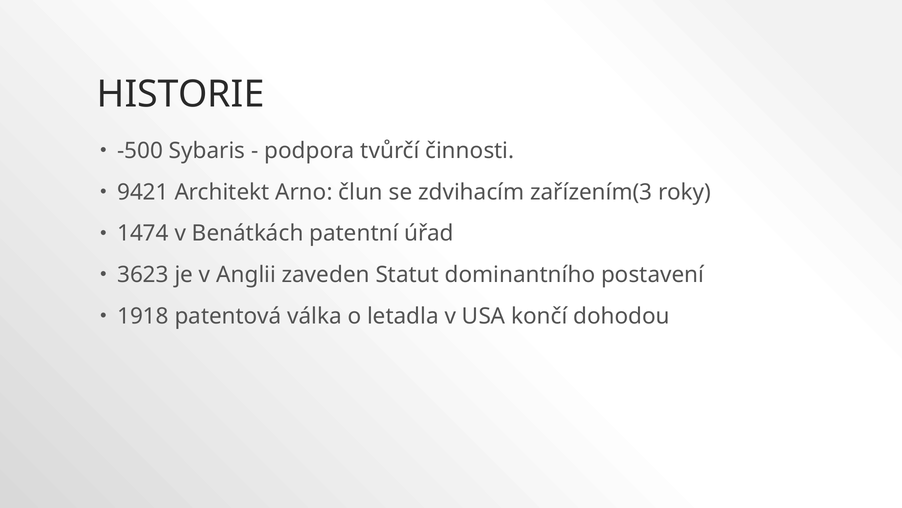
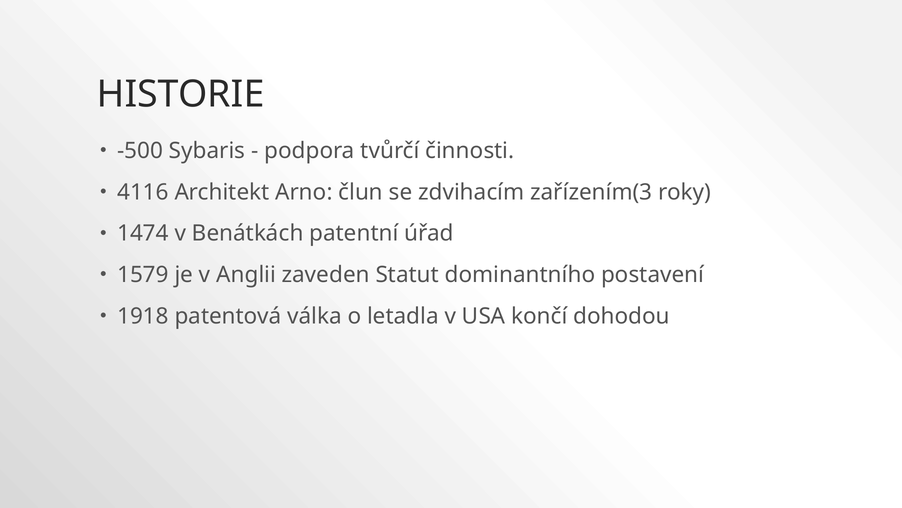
9421: 9421 -> 4116
3623: 3623 -> 1579
